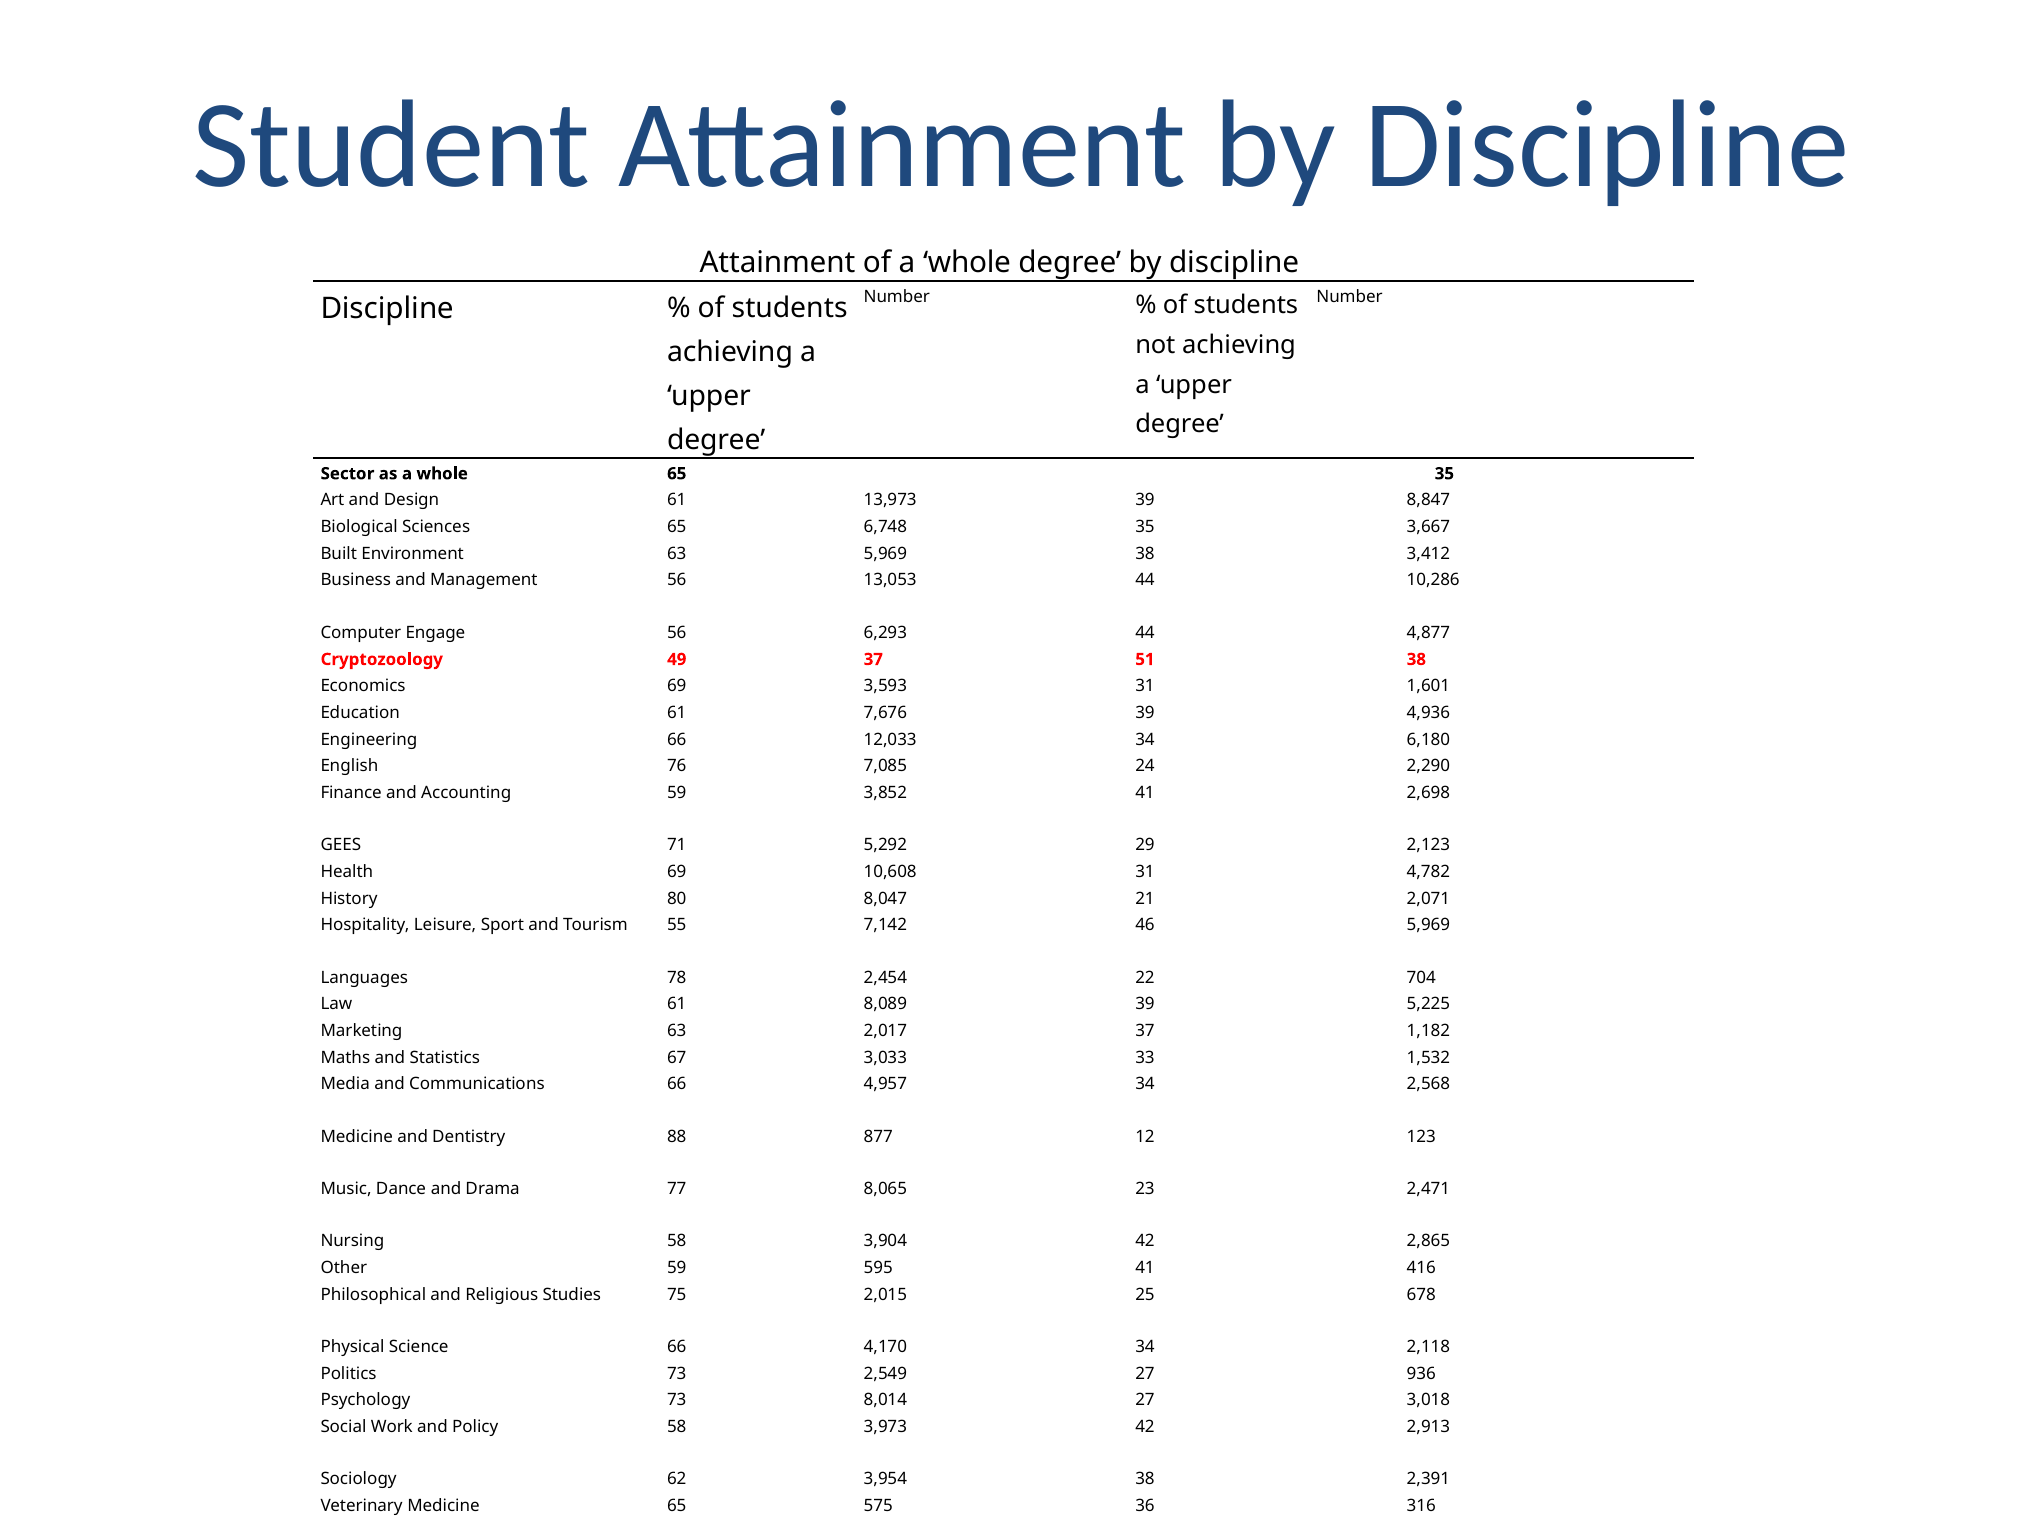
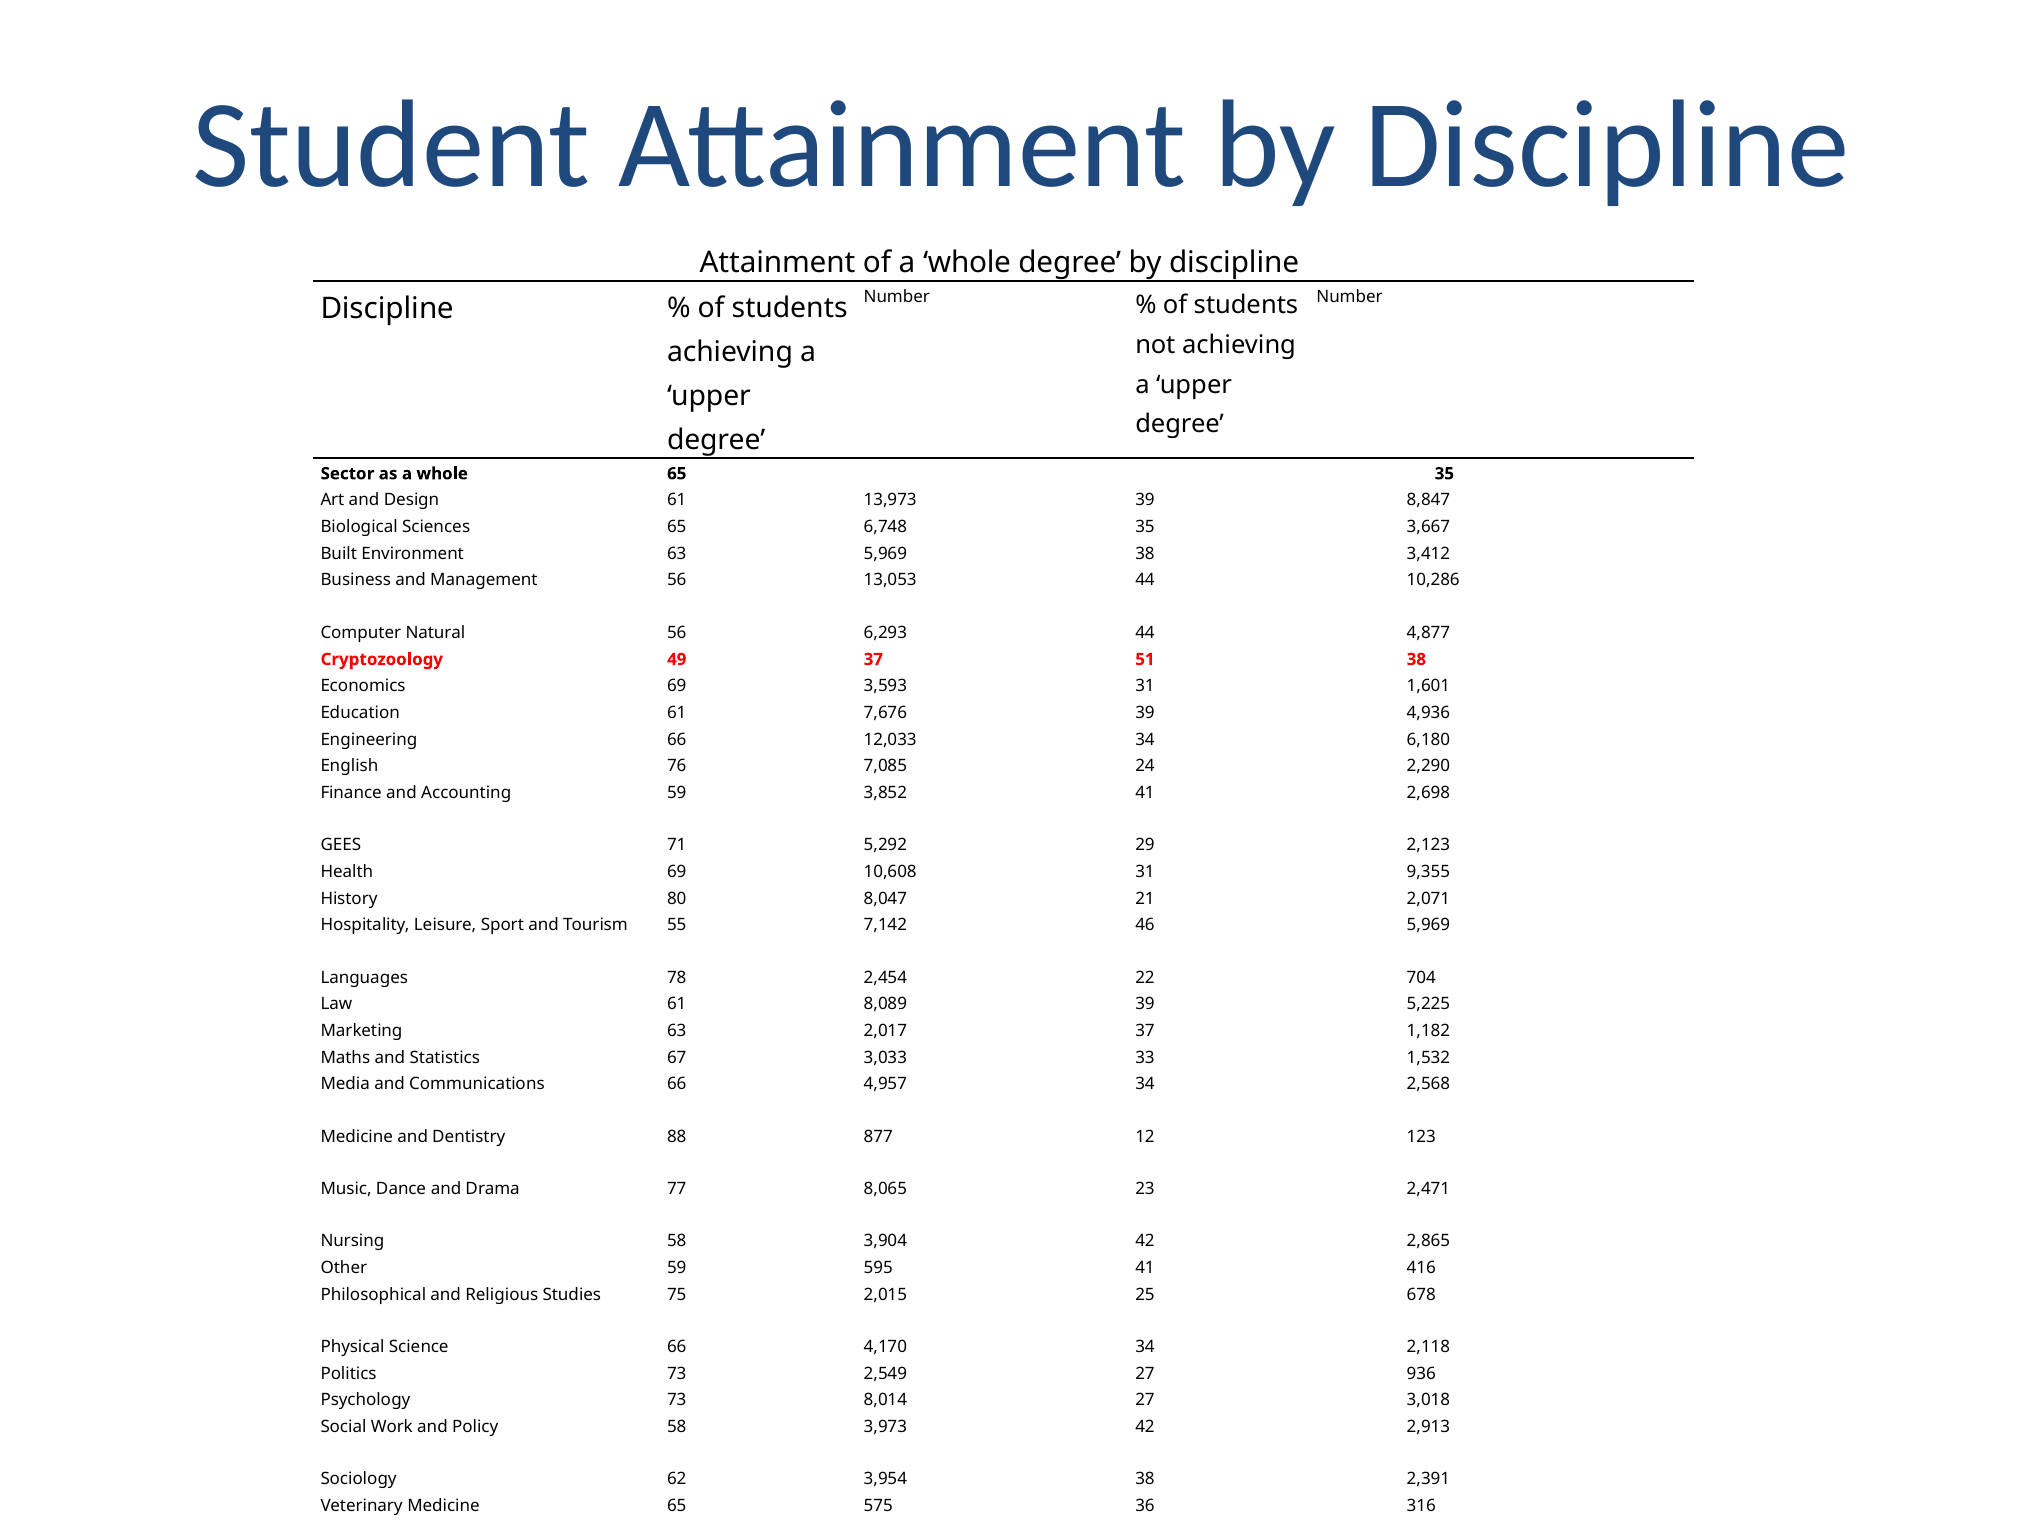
Engage: Engage -> Natural
4,782: 4,782 -> 9,355
